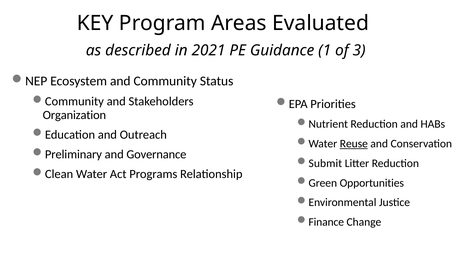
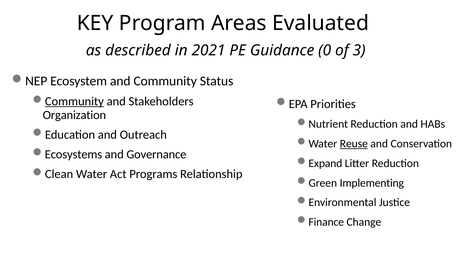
1: 1 -> 0
Community at (74, 101) underline: none -> present
Preliminary: Preliminary -> Ecosystems
Submit: Submit -> Expand
Opportunities: Opportunities -> Implementing
